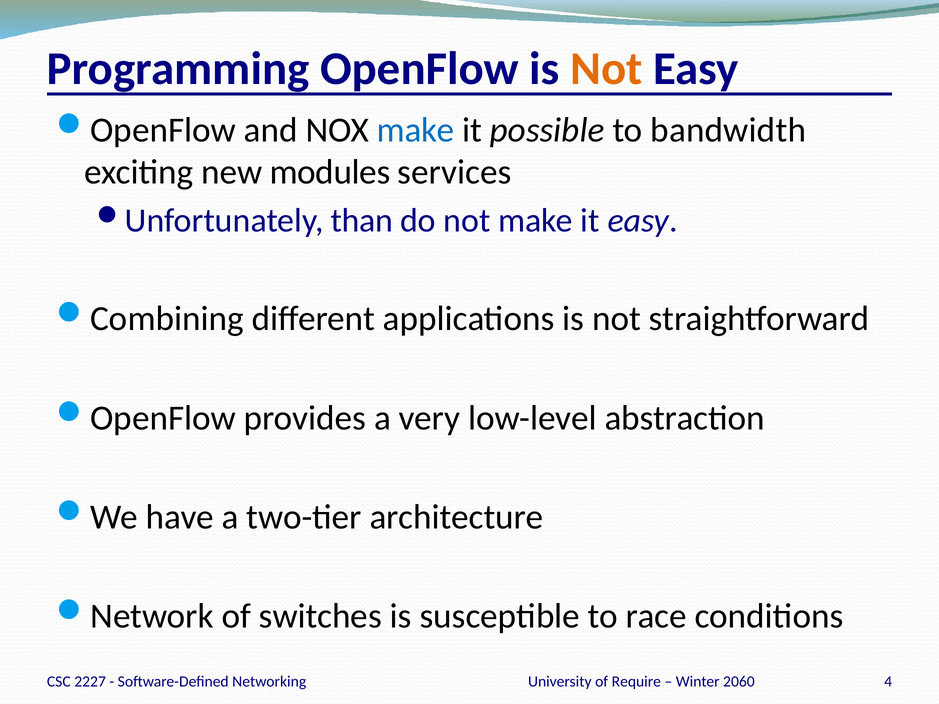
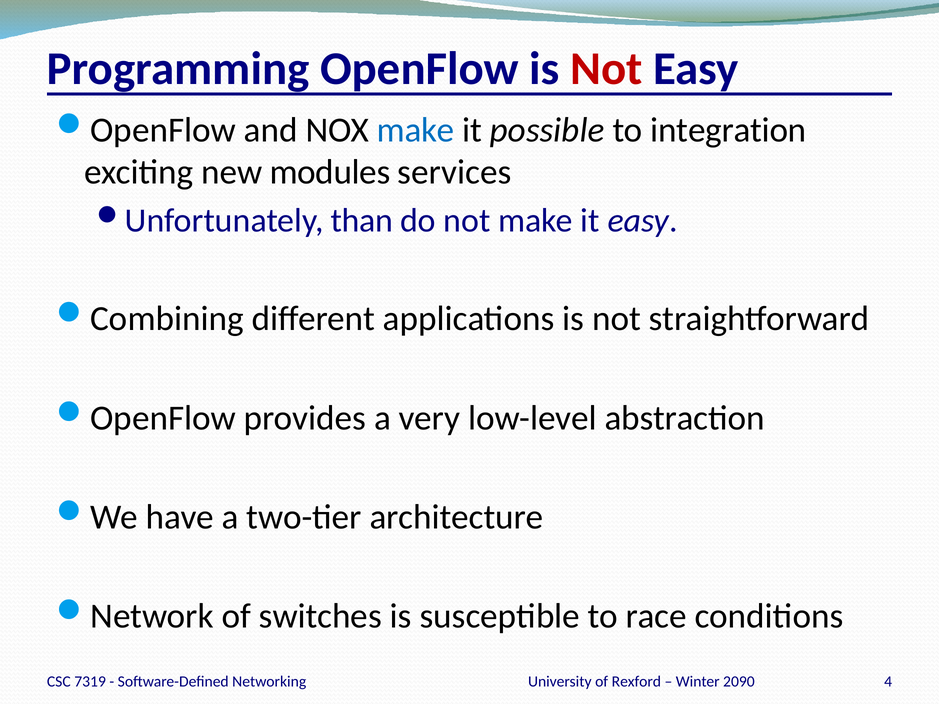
Not at (606, 69) colour: orange -> red
bandwidth: bandwidth -> integration
Require: Require -> Rexford
2060: 2060 -> 2090
2227: 2227 -> 7319
